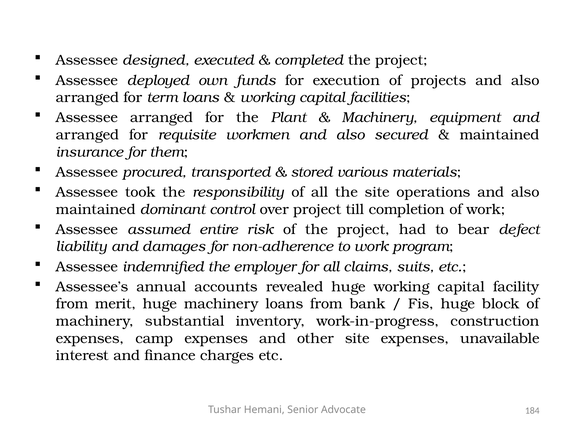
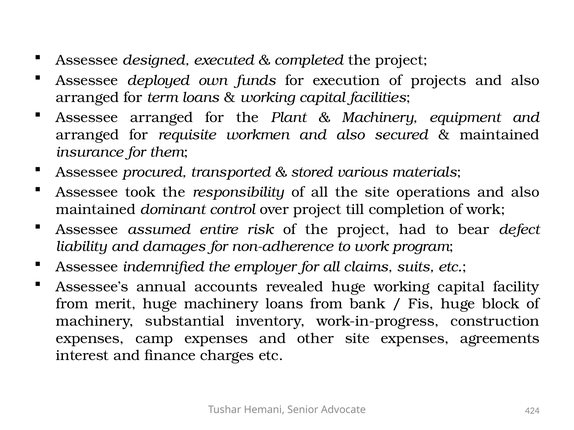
unavailable: unavailable -> agreements
184: 184 -> 424
